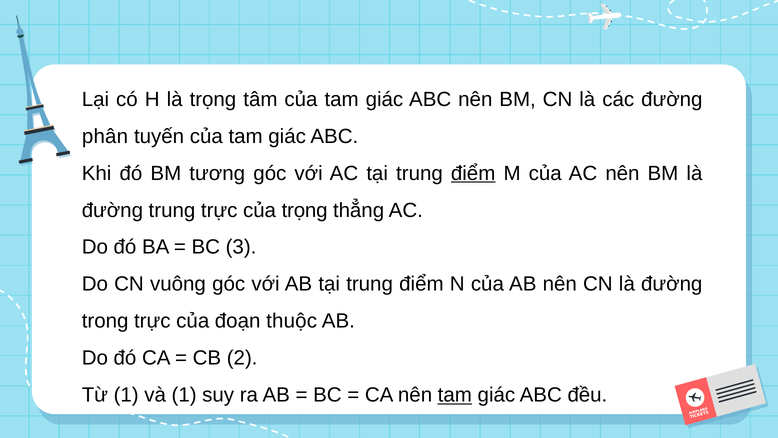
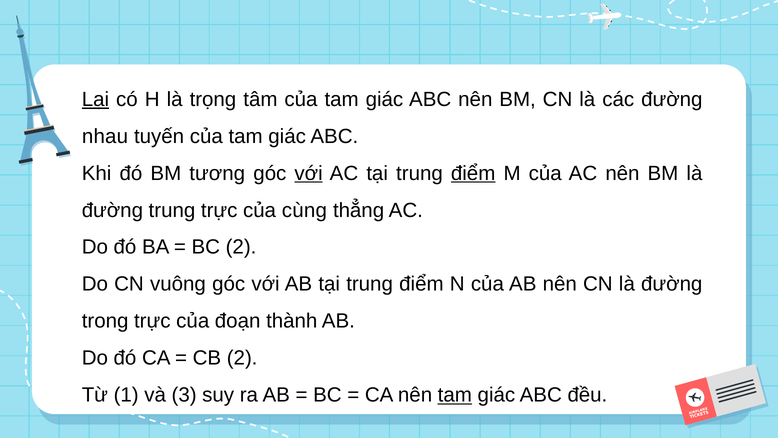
Lại underline: none -> present
phân: phân -> nhau
với at (309, 173) underline: none -> present
của trọng: trọng -> cùng
BC 3: 3 -> 2
thuộc: thuộc -> thành
và 1: 1 -> 3
